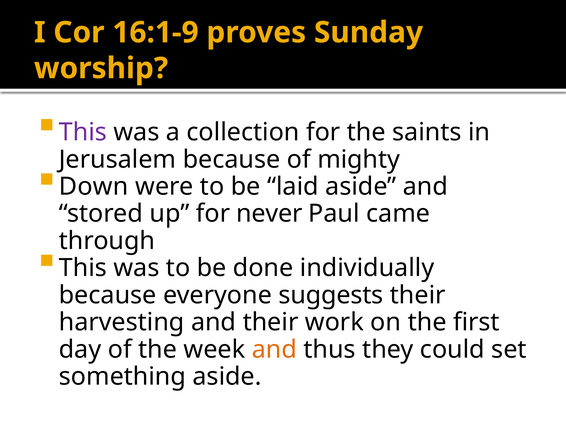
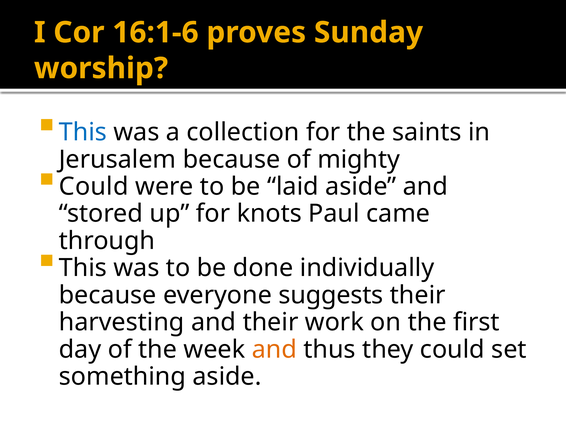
16:1-9: 16:1-9 -> 16:1-6
This at (83, 132) colour: purple -> blue
Down at (94, 187): Down -> Could
never: never -> knots
